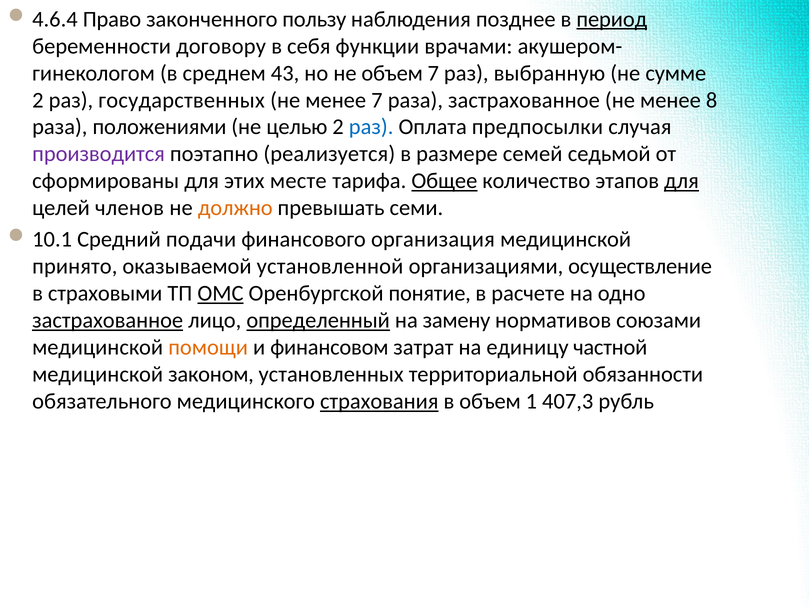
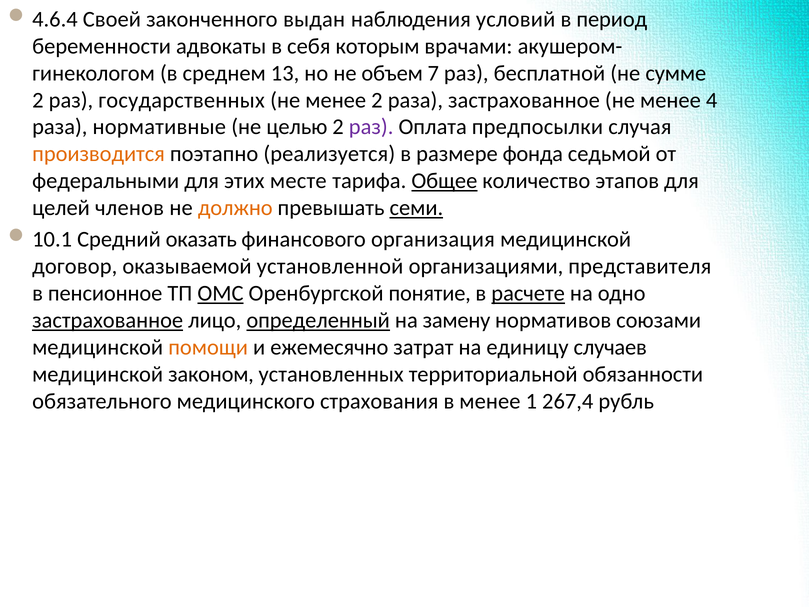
Право: Право -> Своей
пользу: пользу -> выдан
позднее: позднее -> условий
период underline: present -> none
договору: договору -> адвокаты
функции: функции -> которым
43: 43 -> 13
выбранную: выбранную -> бесплатной
менее 7: 7 -> 2
8: 8 -> 4
положениями: положениями -> нормативные
раз at (371, 127) colour: blue -> purple
производится colour: purple -> orange
семей: семей -> фонда
сформированы: сформированы -> федеральными
для at (681, 181) underline: present -> none
семи underline: none -> present
подачи: подачи -> оказать
принято: принято -> договор
осуществление: осуществление -> представителя
страховыми: страховыми -> пенсионное
расчете underline: none -> present
финансовом: финансовом -> ежемесячно
частной: частной -> случаев
страхования underline: present -> none
в объем: объем -> менее
407,3: 407,3 -> 267,4
